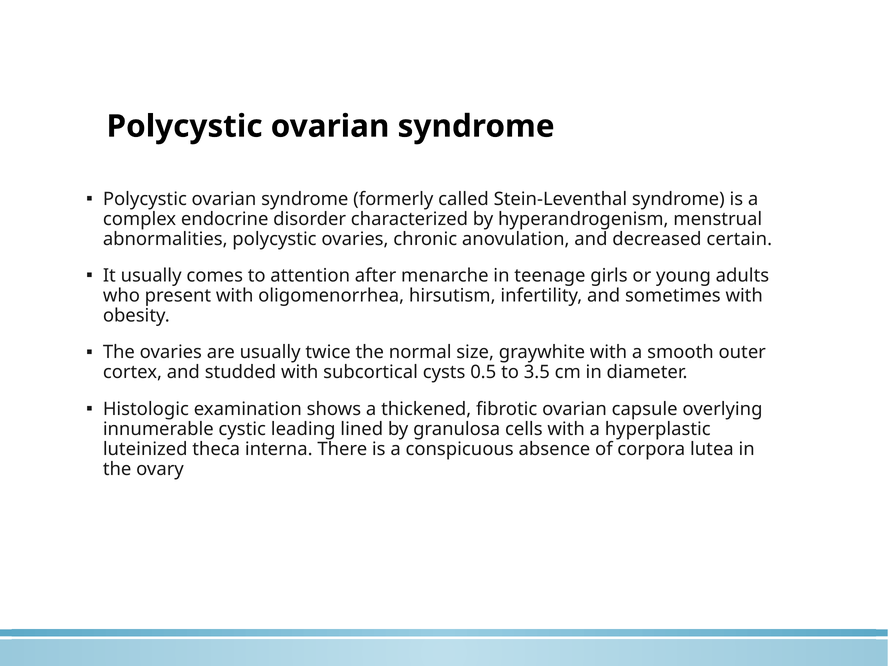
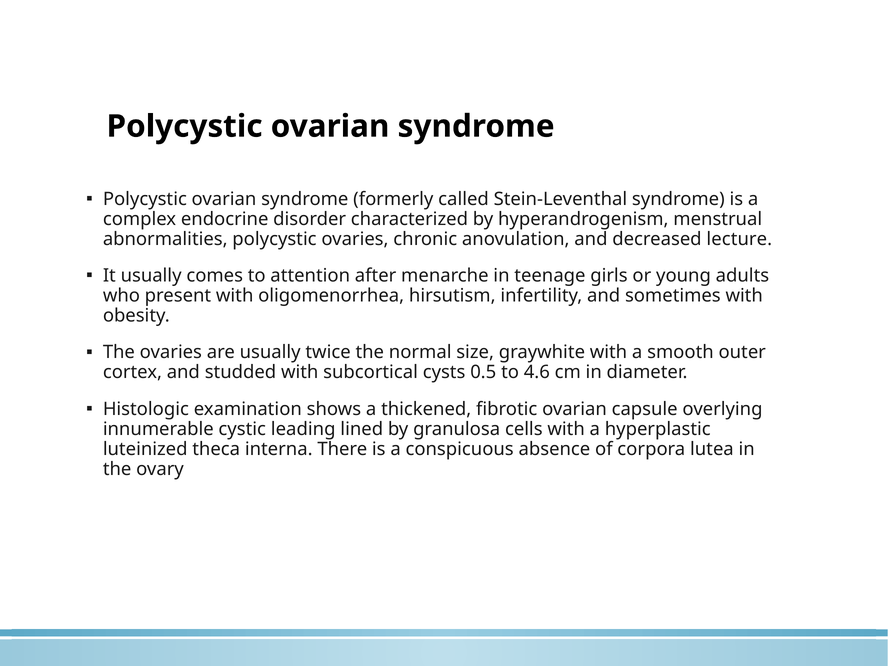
certain: certain -> lecture
3.5: 3.5 -> 4.6
